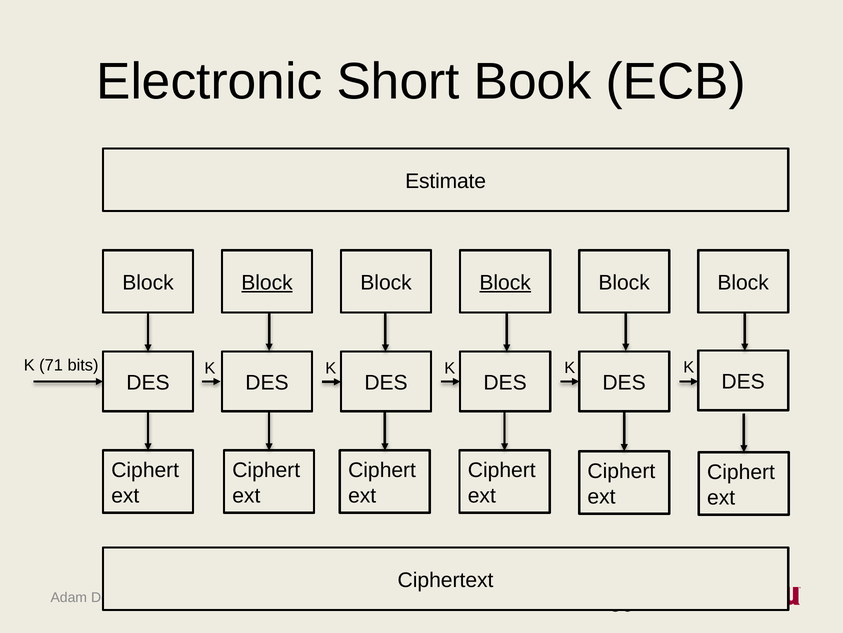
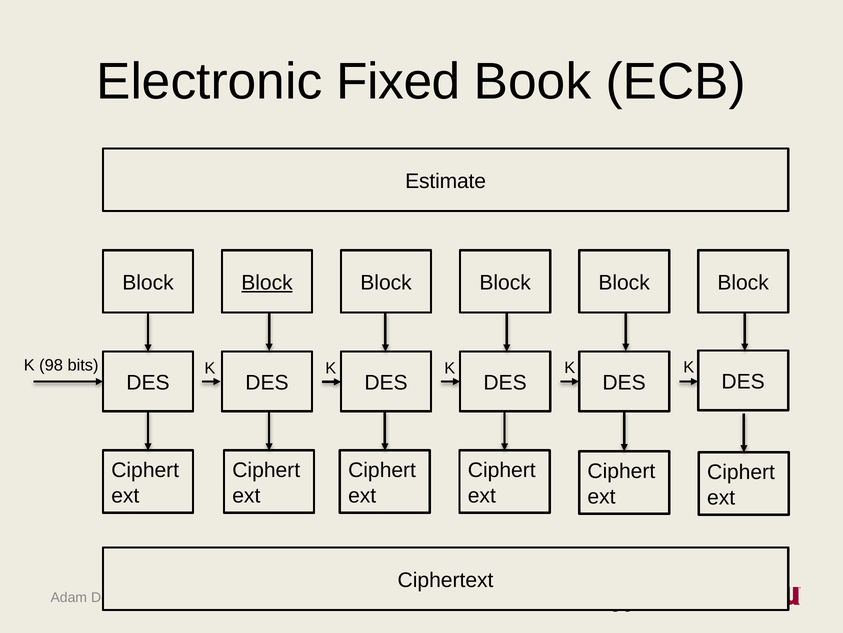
Short: Short -> Fixed
Block at (505, 282) underline: present -> none
71: 71 -> 98
